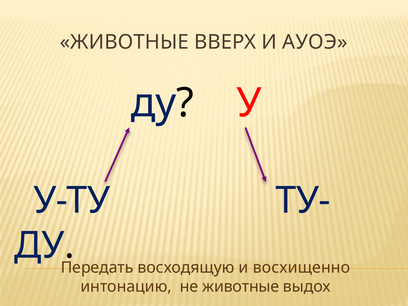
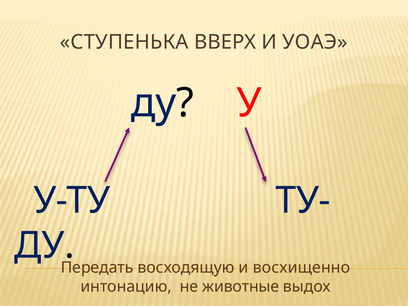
ЖИВОТНЫЕ at (124, 42): ЖИВОТНЫЕ -> СТУПЕНЬКА
АУОЭ: АУОЭ -> УОАЭ
